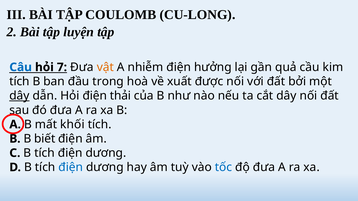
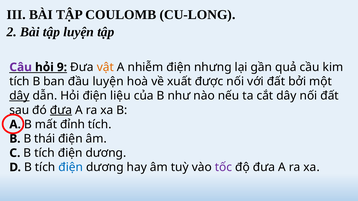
Câu colour: blue -> purple
7: 7 -> 9
hưởng: hưởng -> nhưng
đầu trong: trong -> luyện
thải: thải -> liệu
đưa at (61, 110) underline: none -> present
khối: khối -> đỉnh
biết: biết -> thái
tốc colour: blue -> purple
